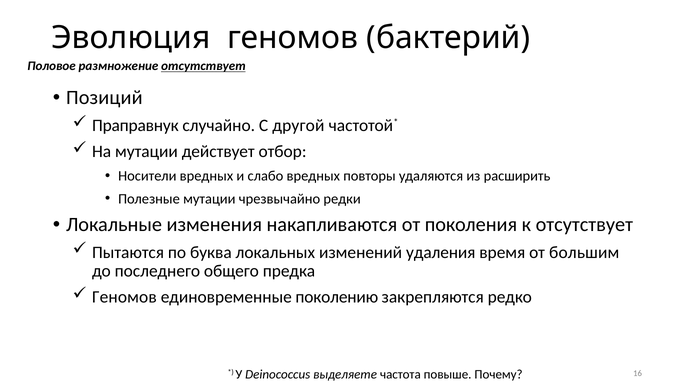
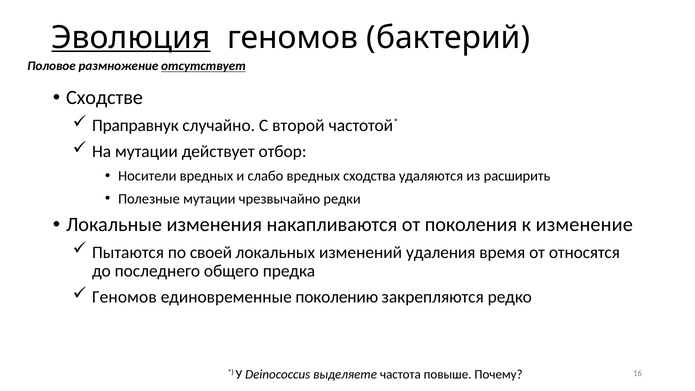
Эволюция underline: none -> present
Позиций: Позиций -> Сходстве
другой: другой -> второй
повторы: повторы -> сходства
к отсутствует: отсутствует -> изменение
буква: буква -> своей
большим: большим -> относятся
